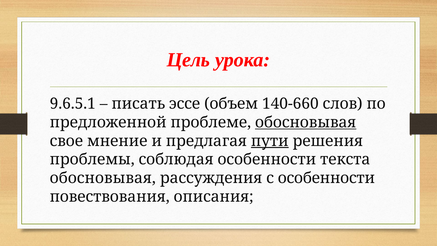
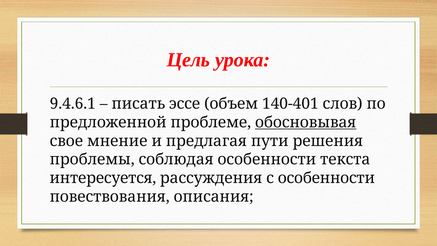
9.6.5.1: 9.6.5.1 -> 9.4.6.1
140-660: 140-660 -> 140-401
пути underline: present -> none
обосновывая at (103, 178): обосновывая -> интересуется
